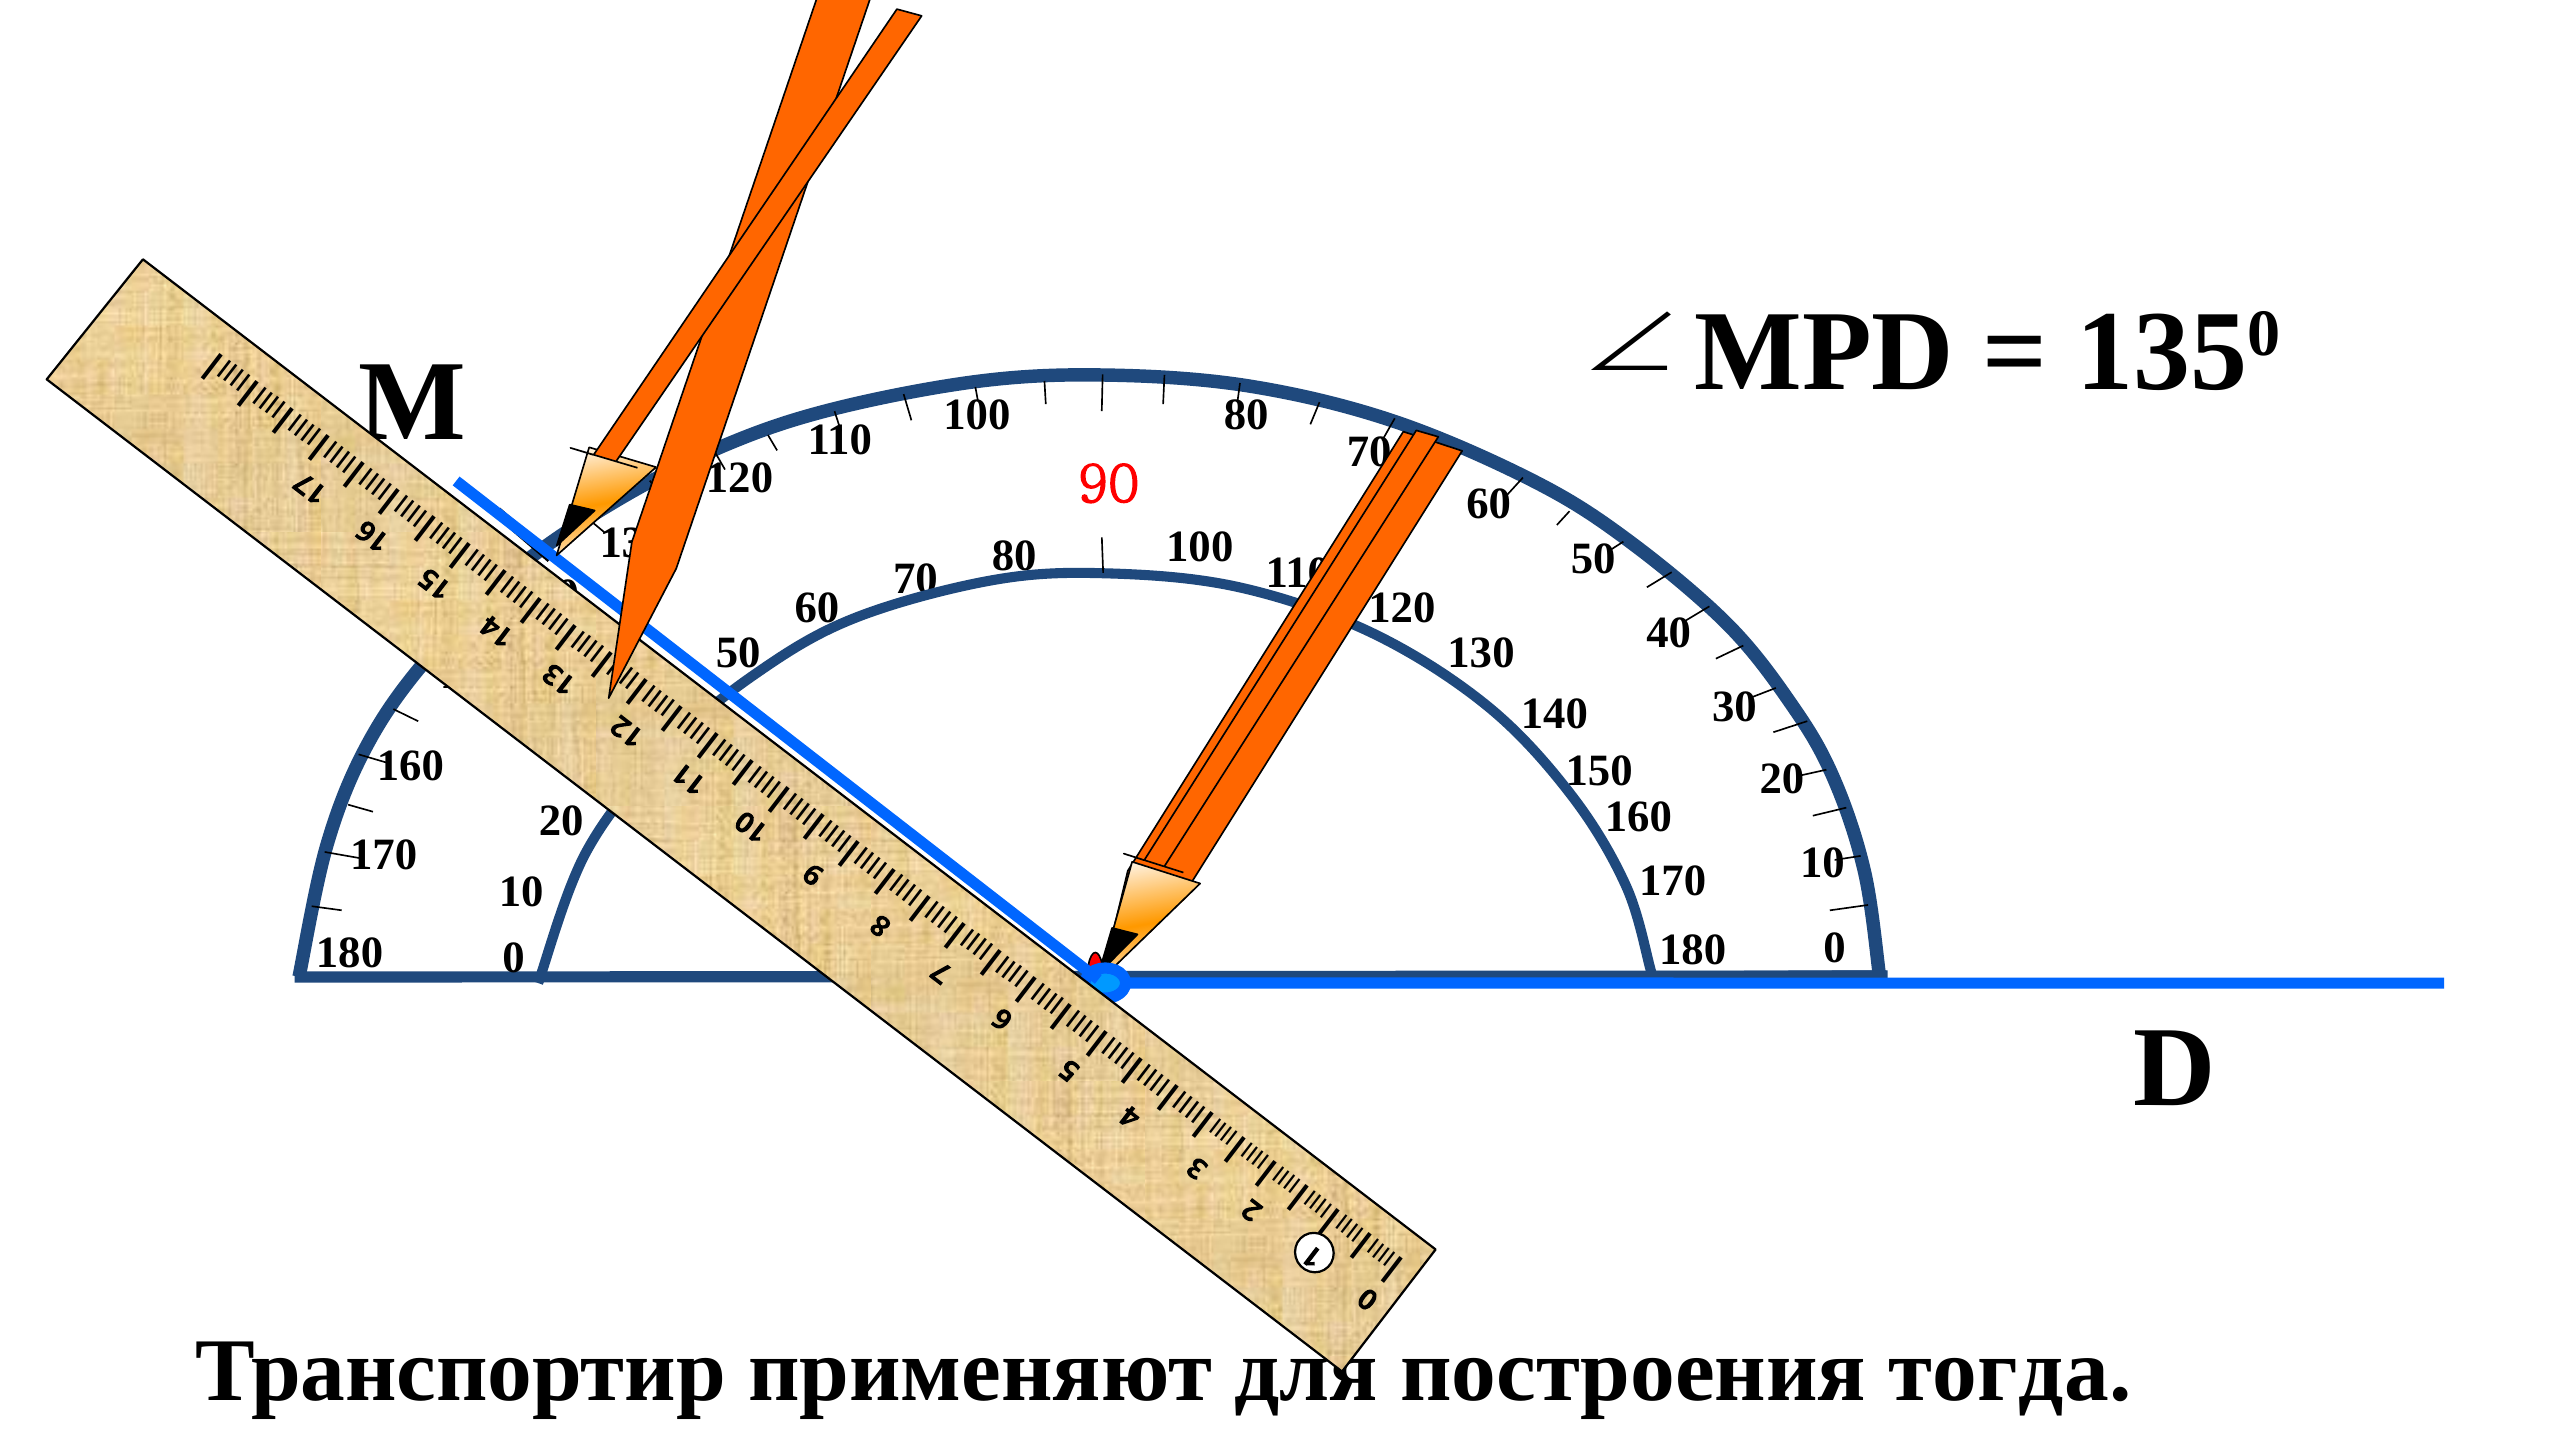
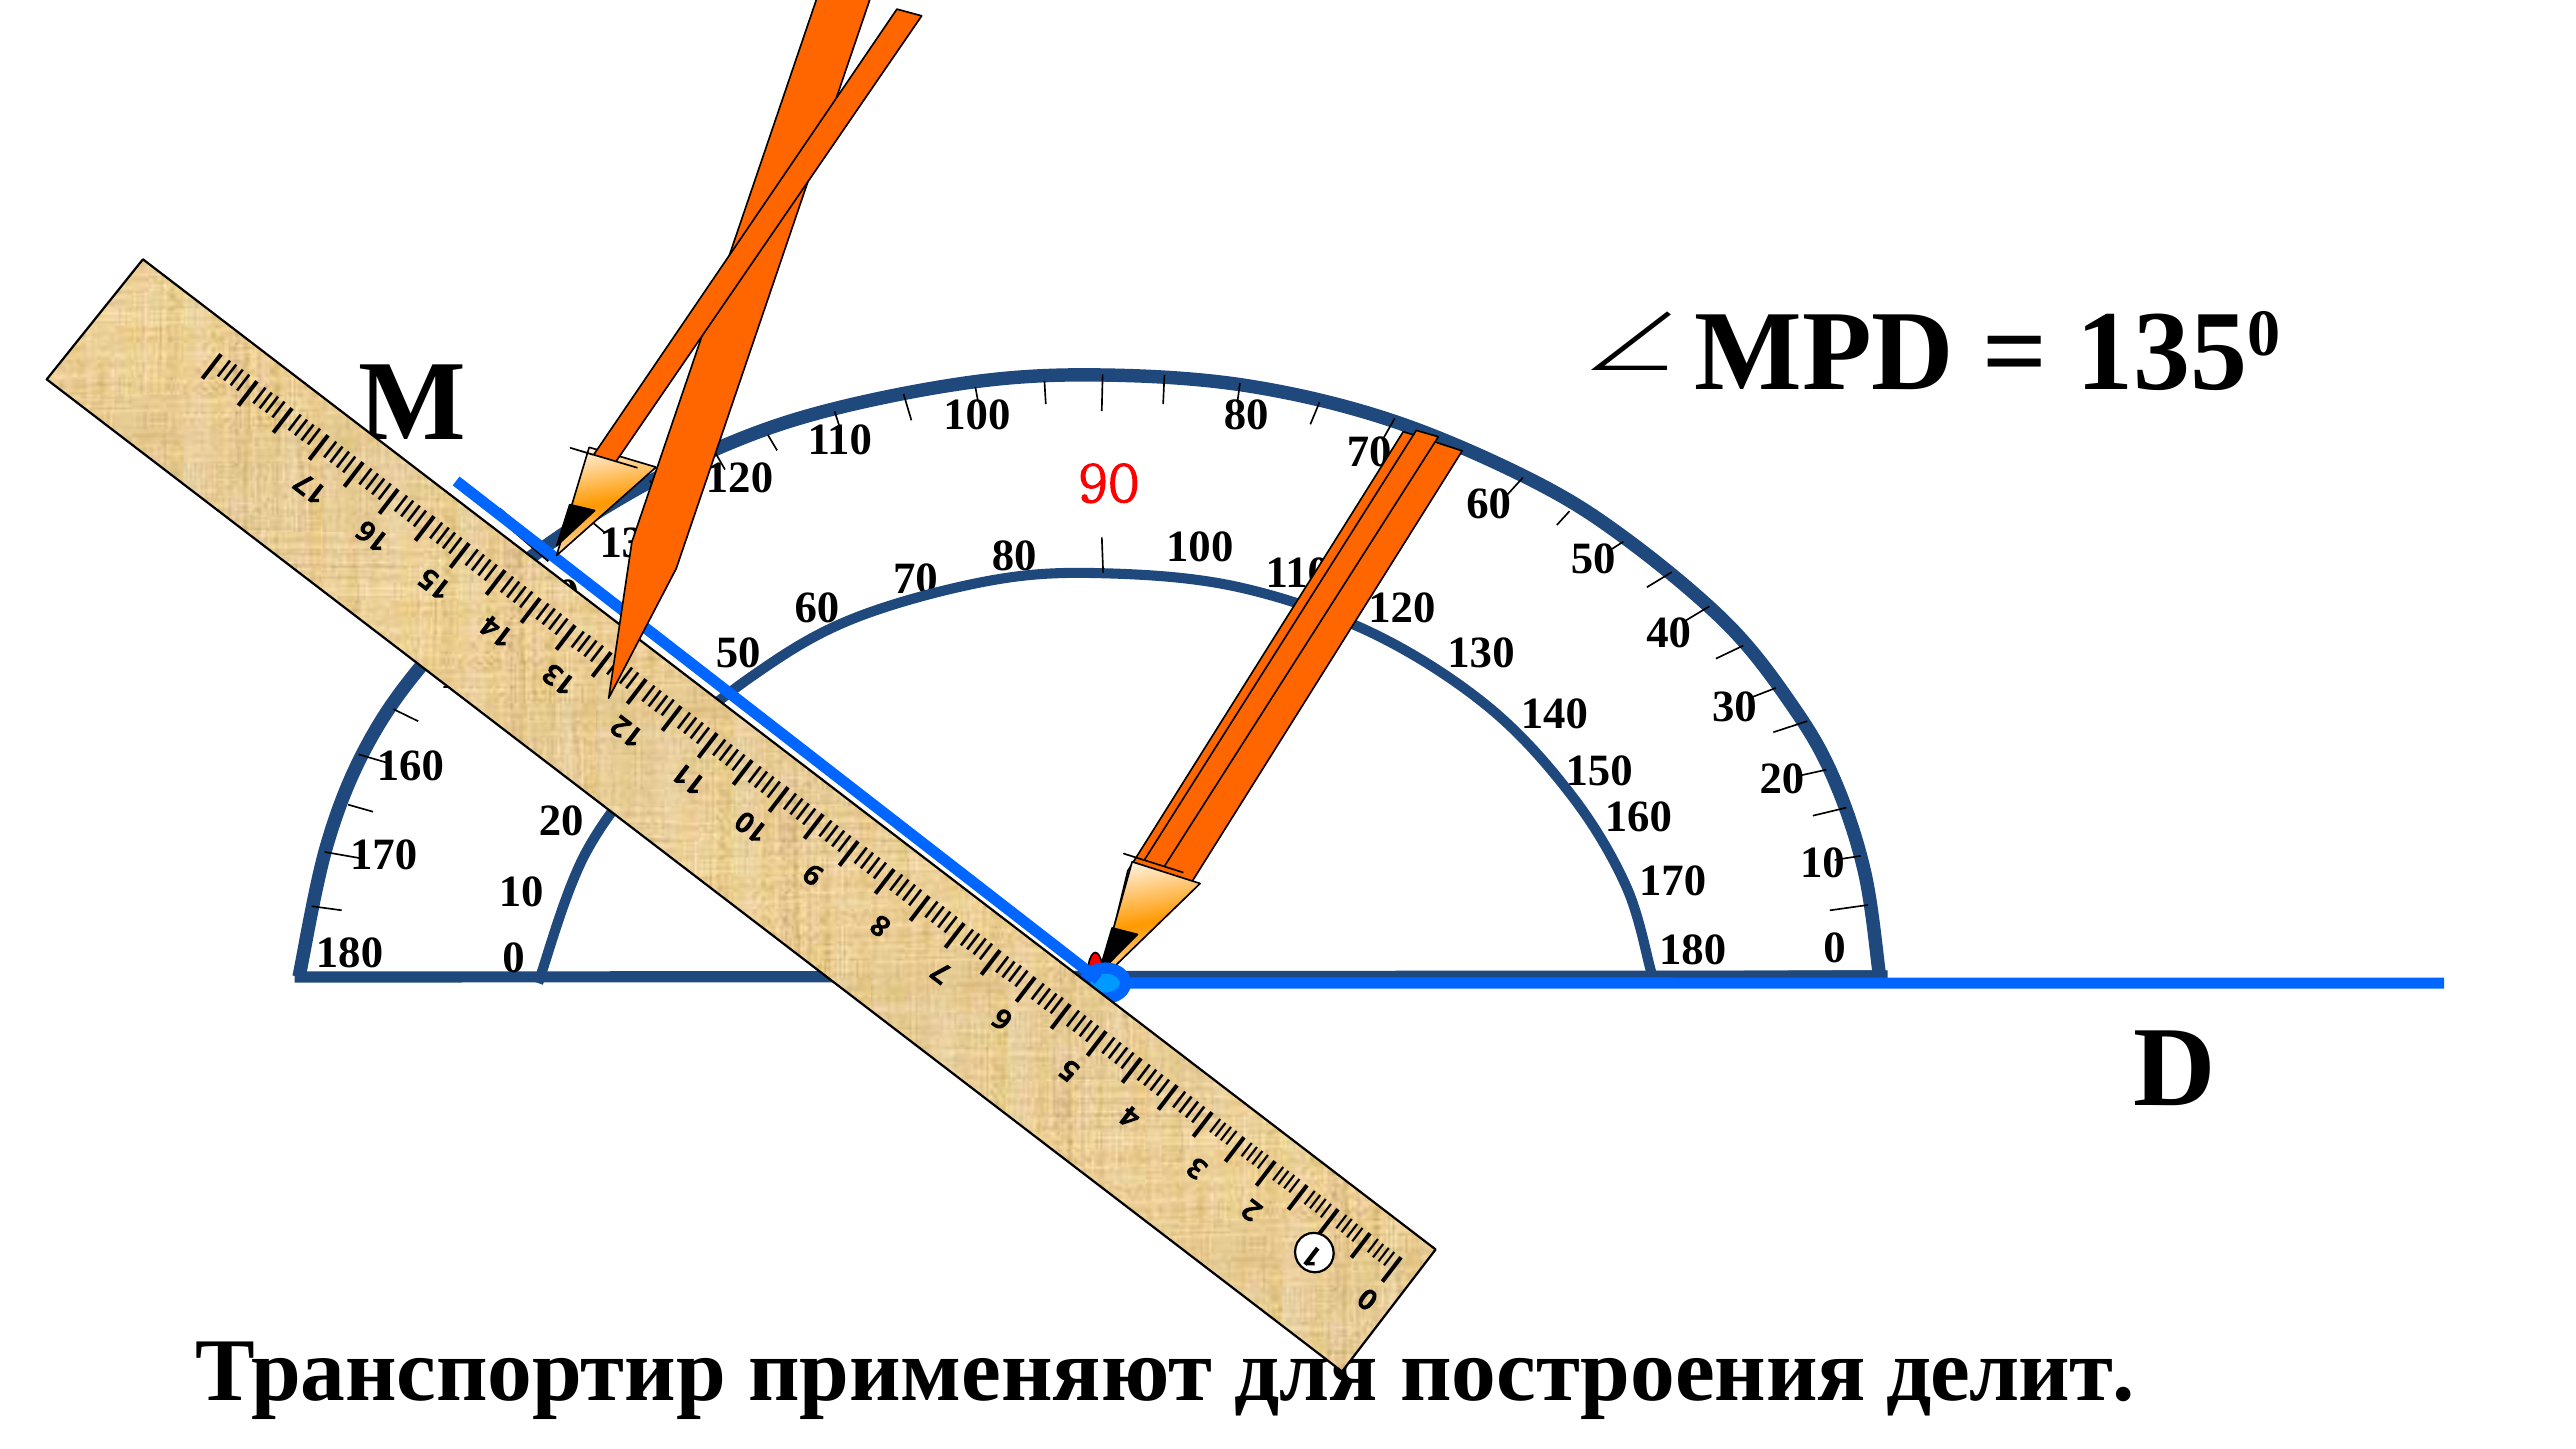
тогда: тогда -> делит
